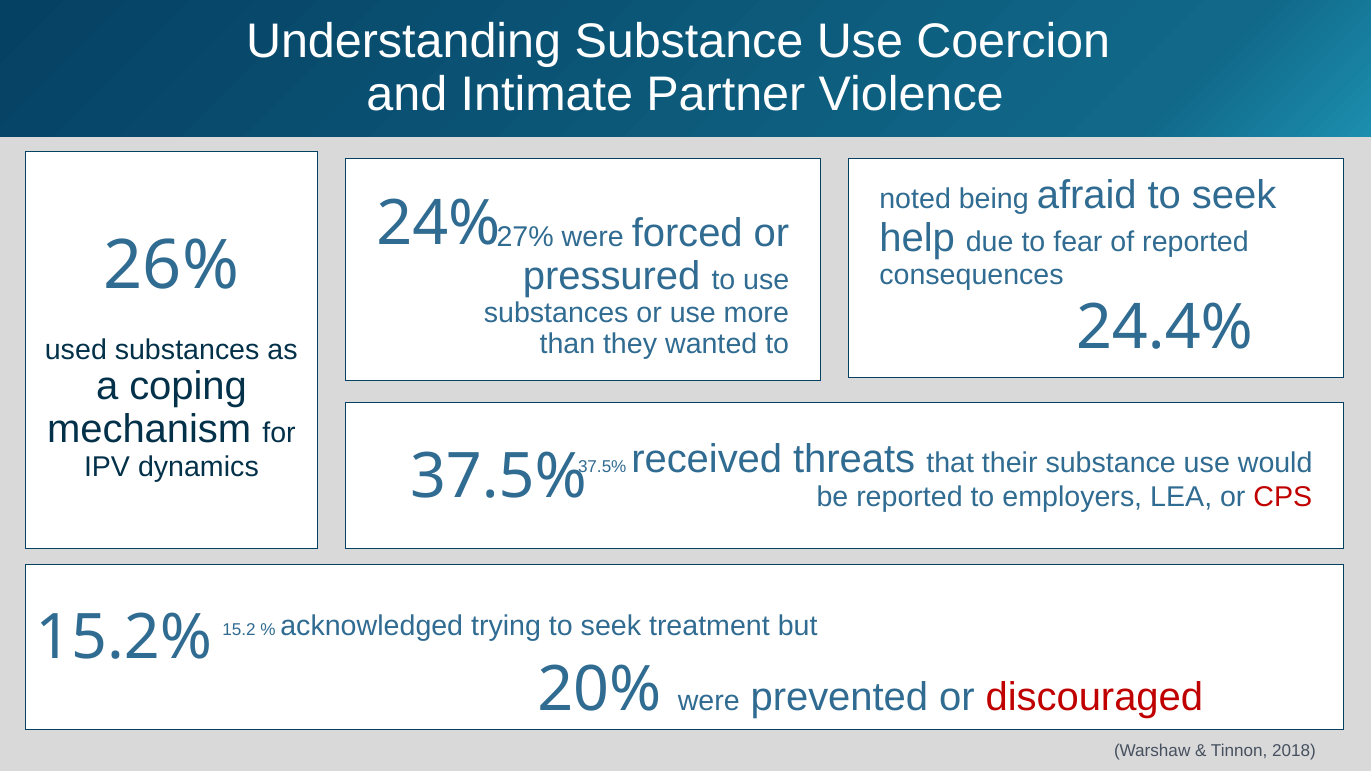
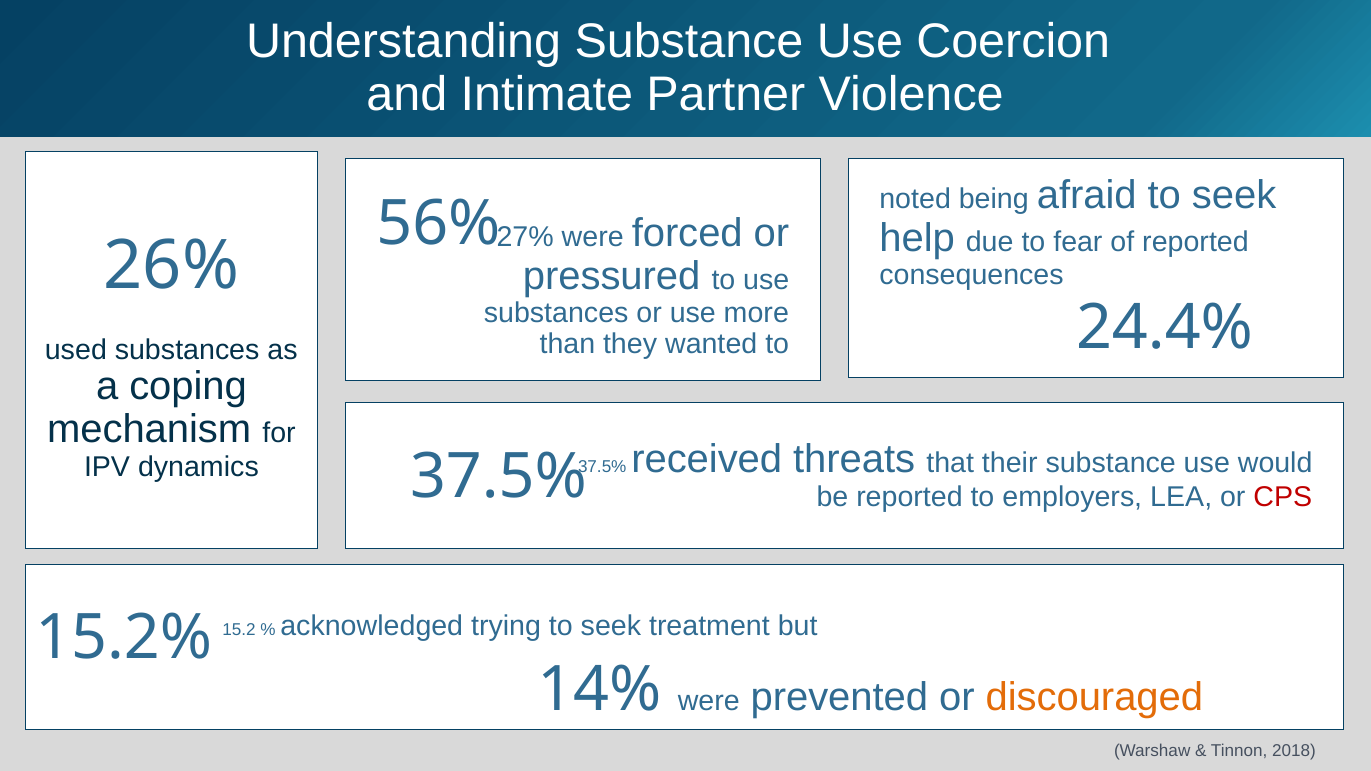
24%: 24% -> 56%
20%: 20% -> 14%
discouraged colour: red -> orange
